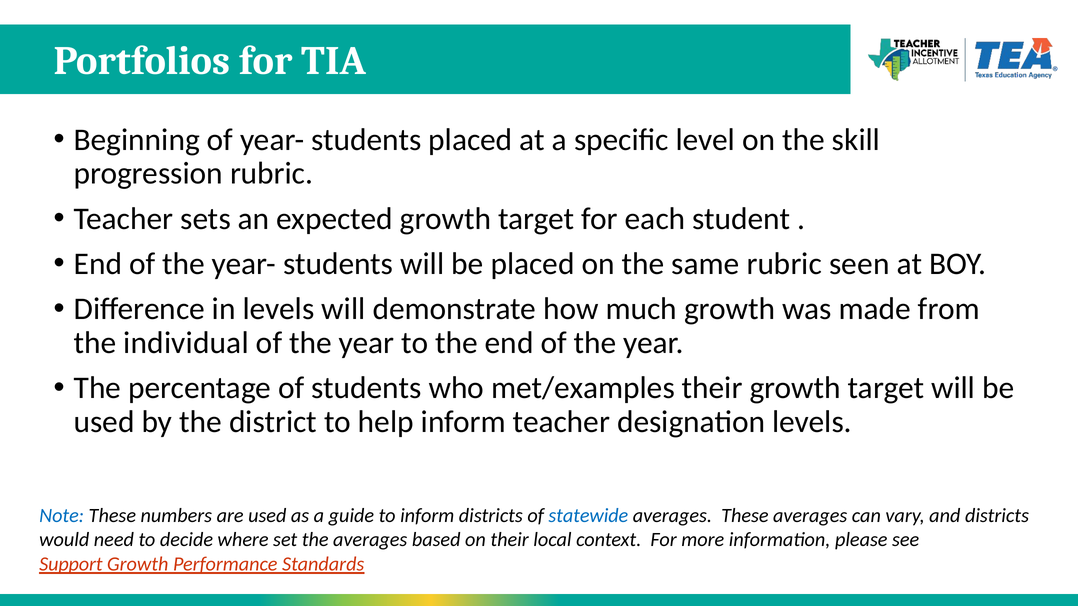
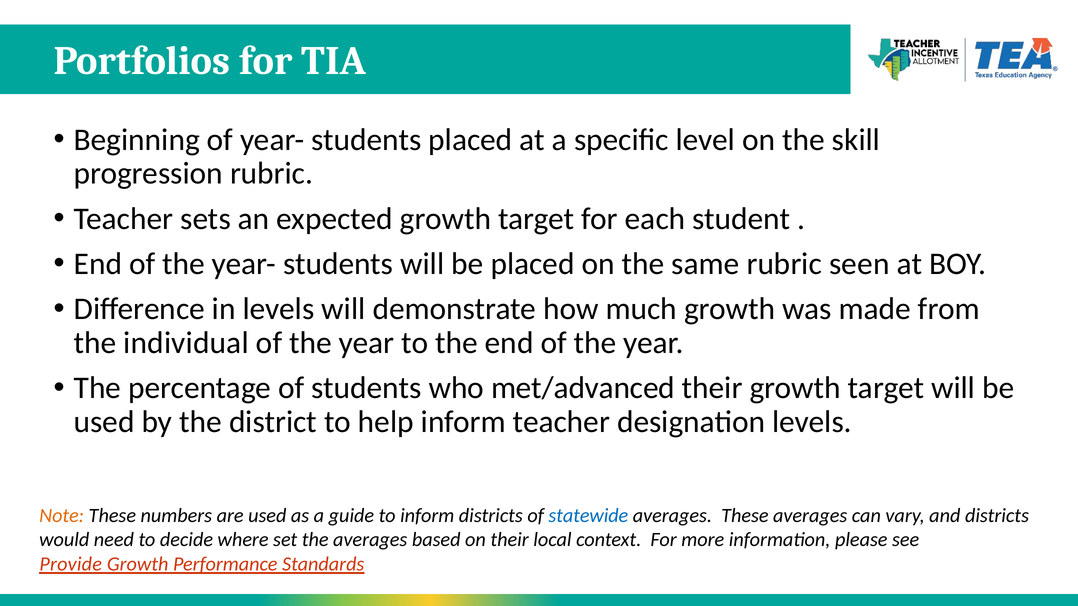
met/examples: met/examples -> met/advanced
Note colour: blue -> orange
Support: Support -> Provide
